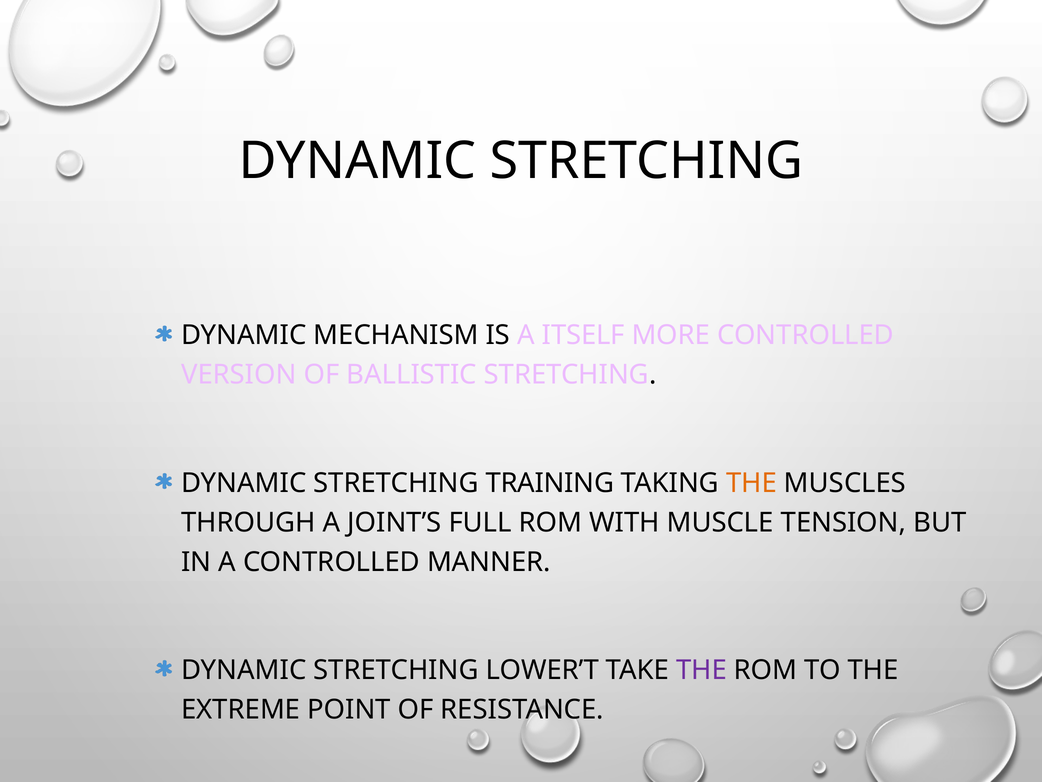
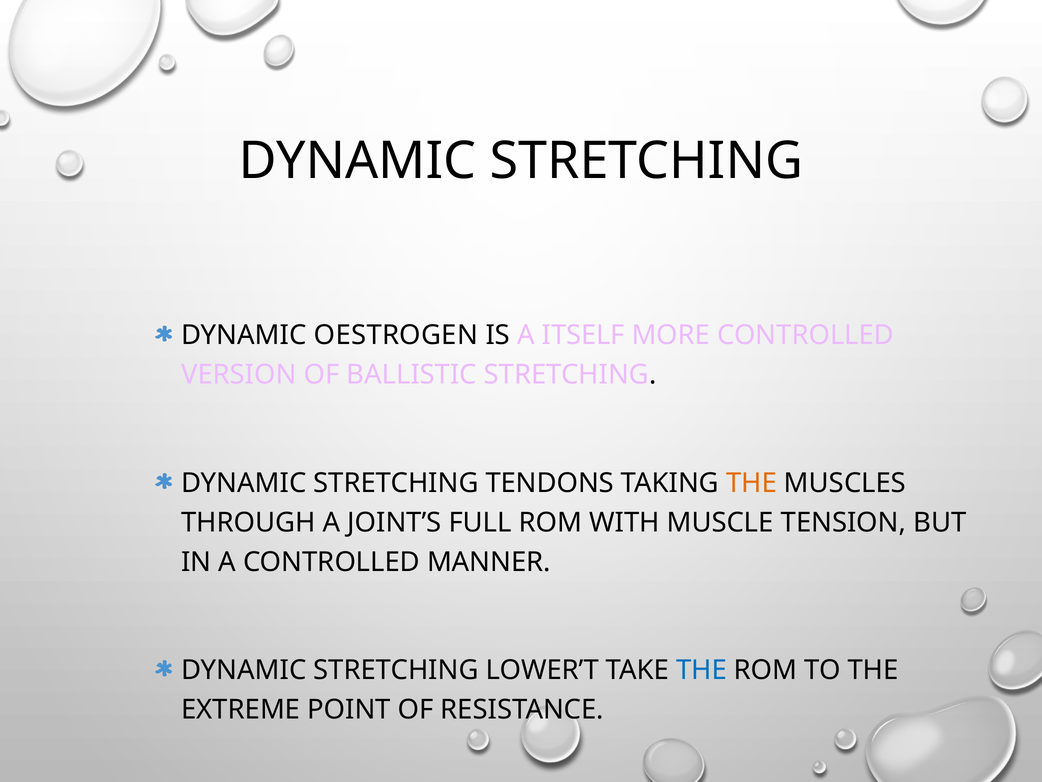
MECHANISM: MECHANISM -> OESTROGEN
TRAINING: TRAINING -> TENDONS
THE at (701, 670) colour: purple -> blue
